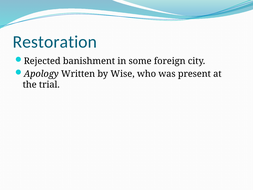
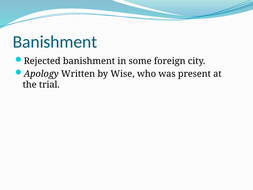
Restoration at (55, 42): Restoration -> Banishment
